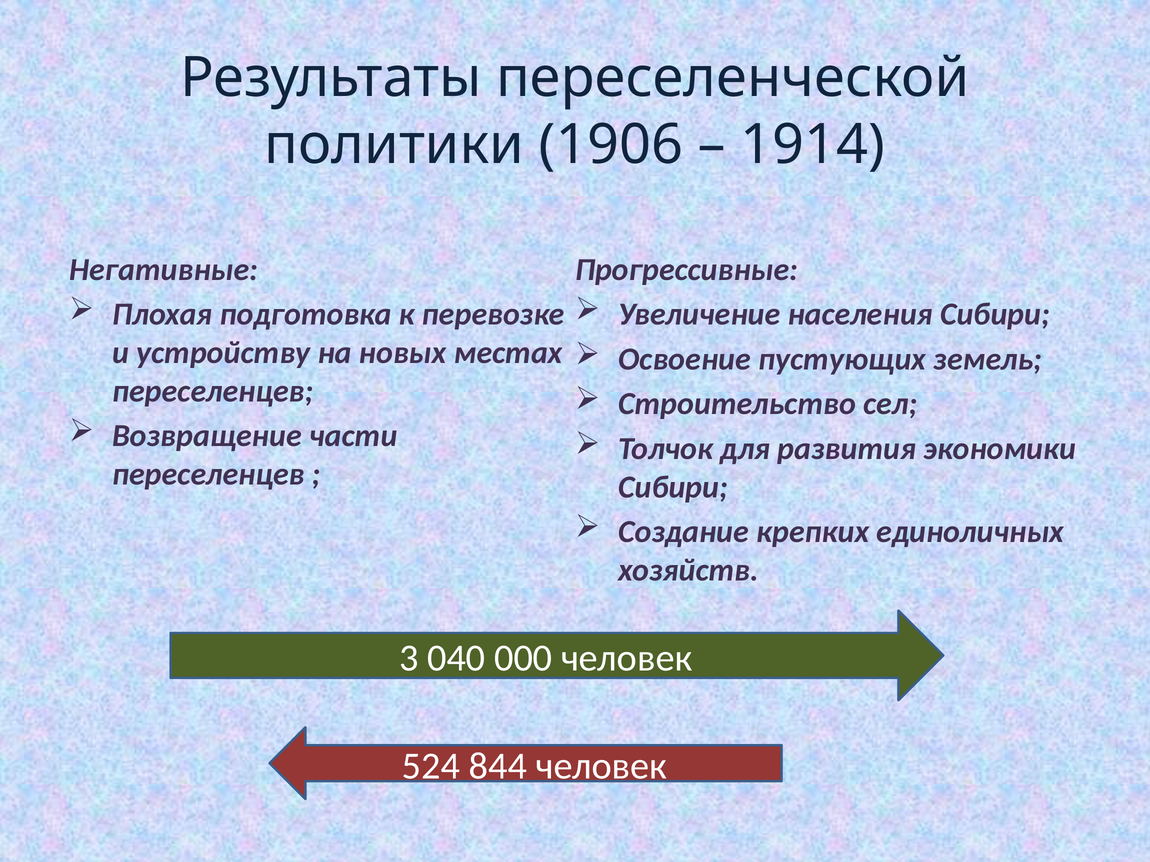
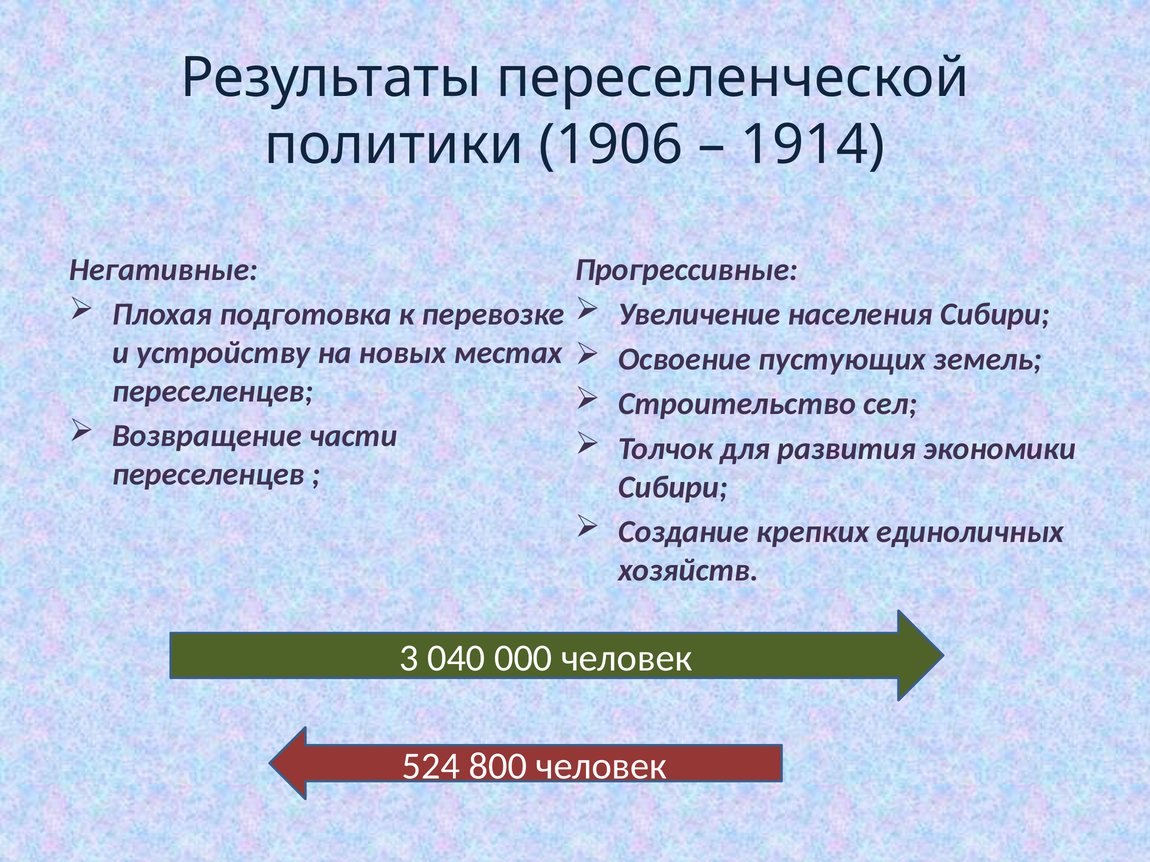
844: 844 -> 800
